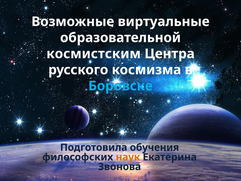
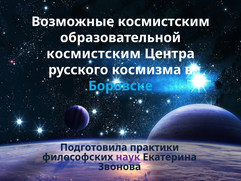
Возможные виртуальные: виртуальные -> космистским
обучения: обучения -> практики
наук colour: orange -> purple
